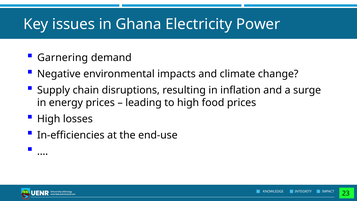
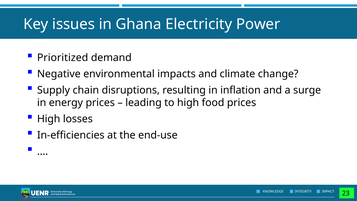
Garnering: Garnering -> Prioritized
